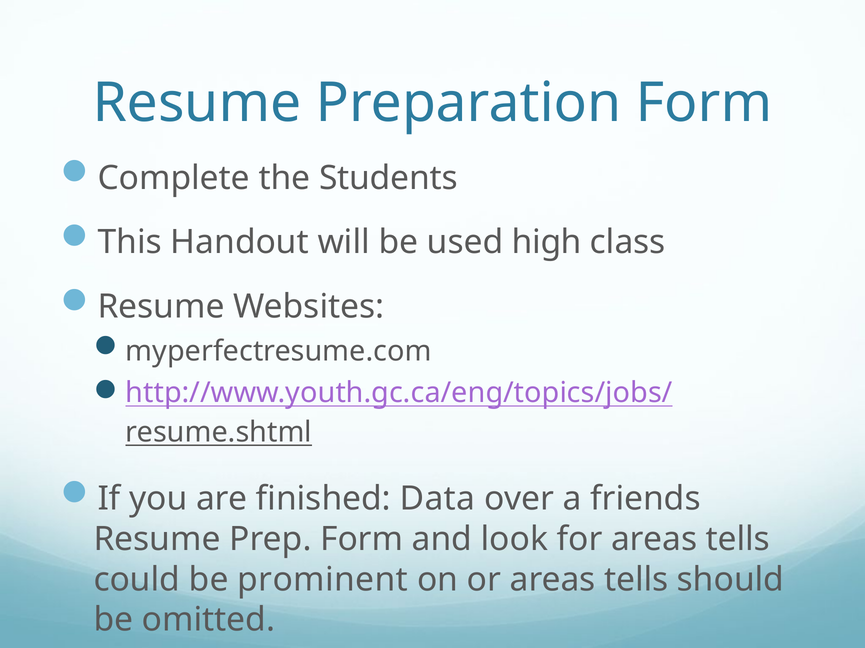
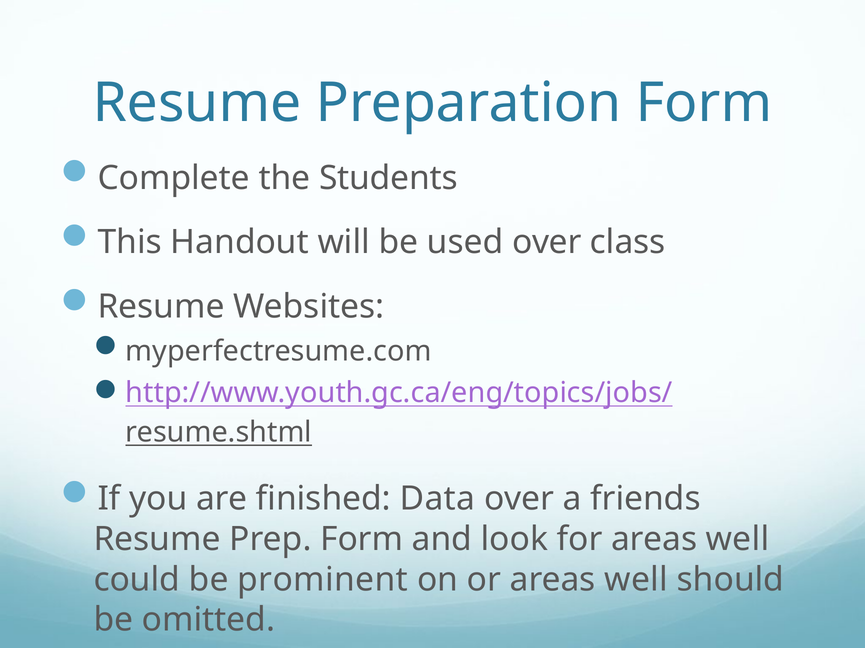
used high: high -> over
for areas tells: tells -> well
or areas tells: tells -> well
